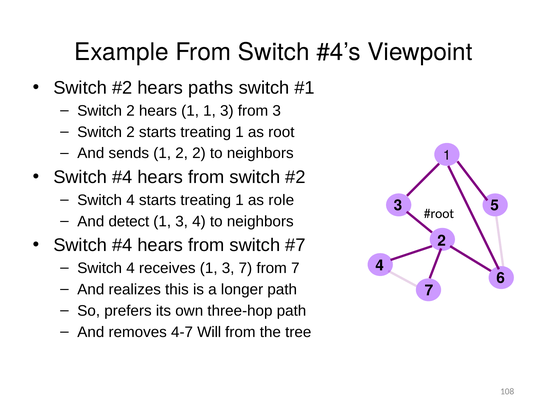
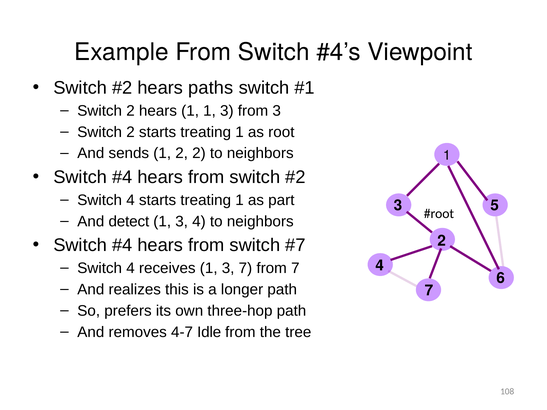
role: role -> part
Will: Will -> Idle
